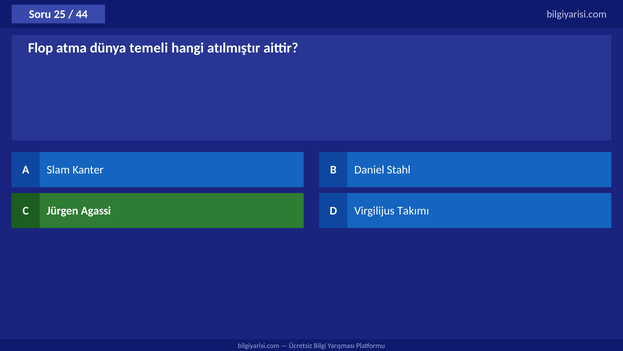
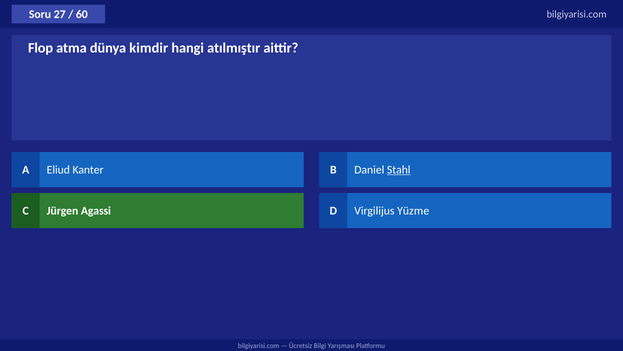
25: 25 -> 27
44: 44 -> 60
temeli: temeli -> kimdir
Slam: Slam -> Eliud
Stahl underline: none -> present
Takımı: Takımı -> Yüzme
